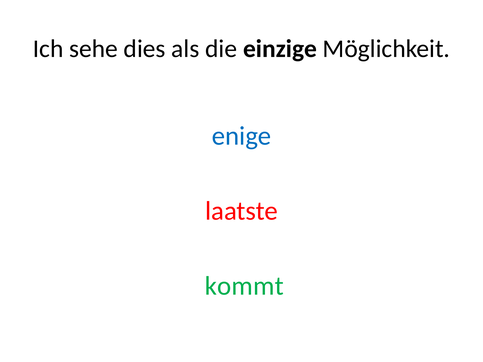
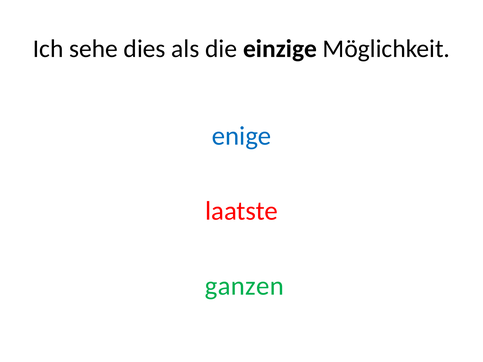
kommt: kommt -> ganzen
